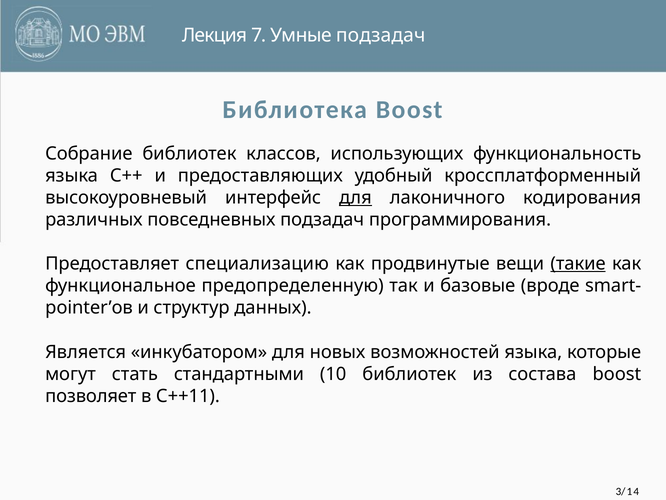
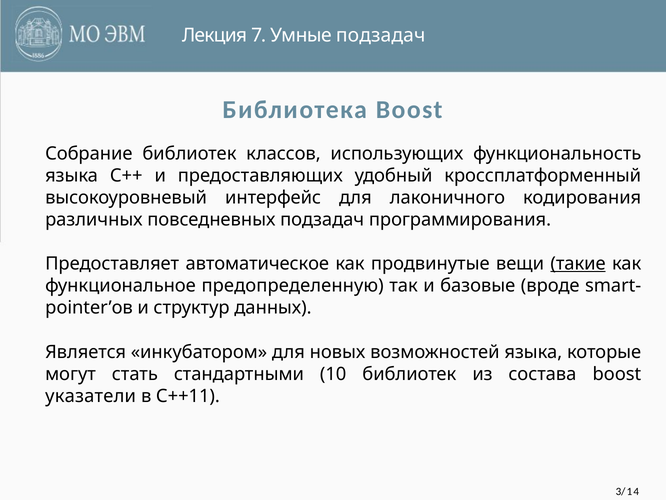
для at (355, 198) underline: present -> none
специализацию: специализацию -> автоматическое
позволяет: позволяет -> указатели
